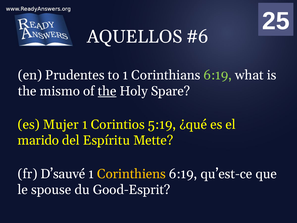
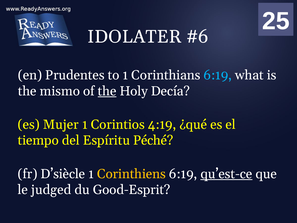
AQUELLOS: AQUELLOS -> IDOLATER
6:19 at (218, 75) colour: light green -> light blue
Spare: Spare -> Decía
5:19: 5:19 -> 4:19
marido: marido -> tiempo
Mette: Mette -> Péché
D’sauvé: D’sauvé -> D’siècle
qu’est-ce underline: none -> present
spouse: spouse -> judged
